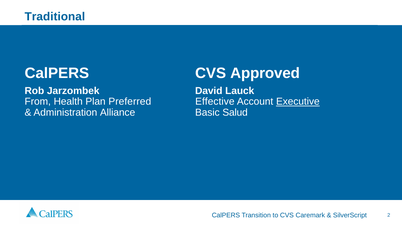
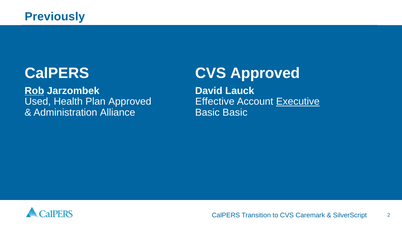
Traditional: Traditional -> Previously
Rob underline: none -> present
From: From -> Used
Plan Preferred: Preferred -> Approved
Basic Salud: Salud -> Basic
